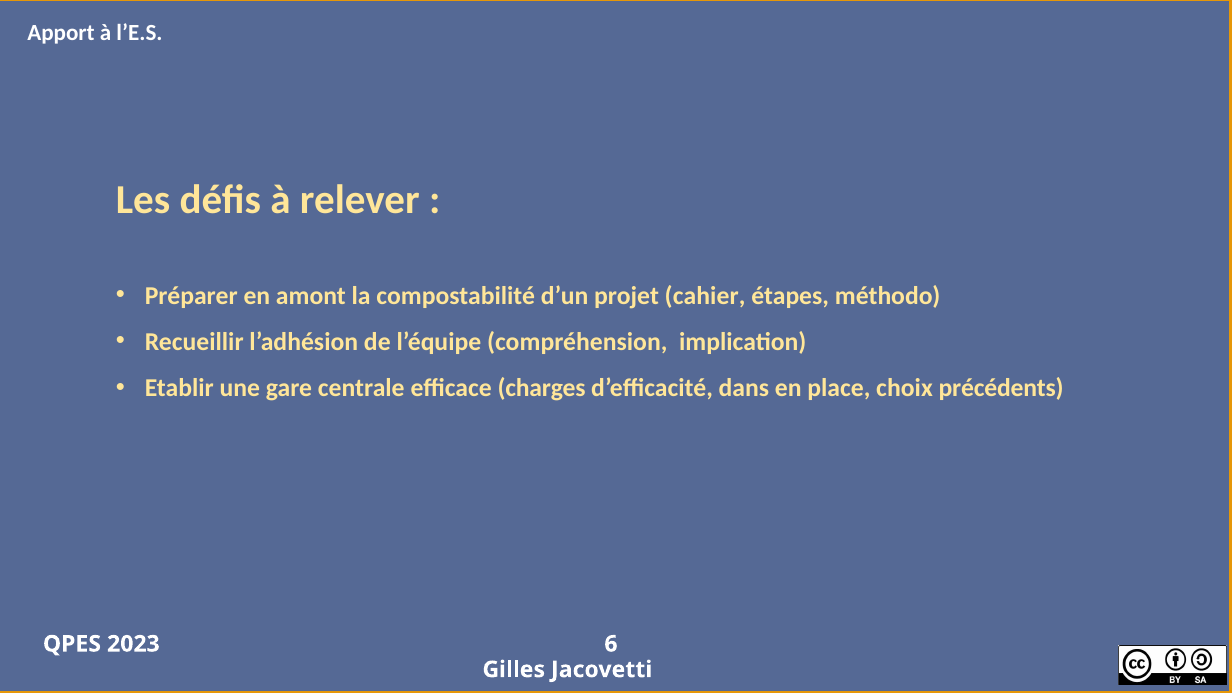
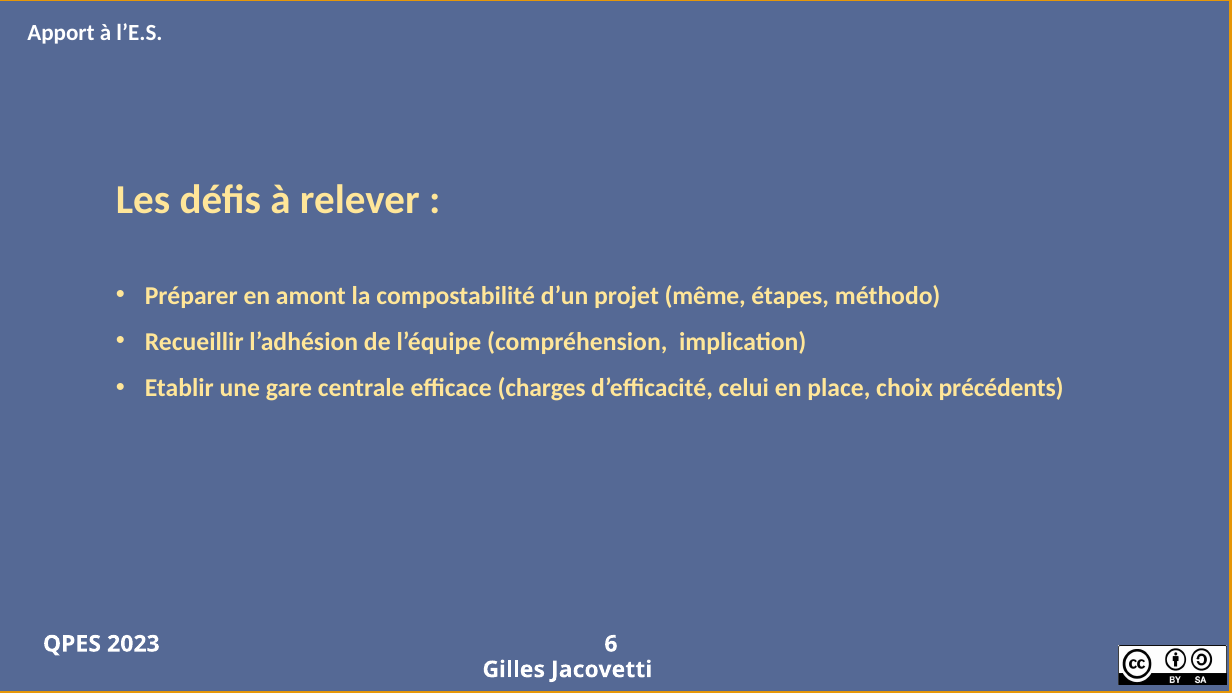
cahier: cahier -> même
dans: dans -> celui
